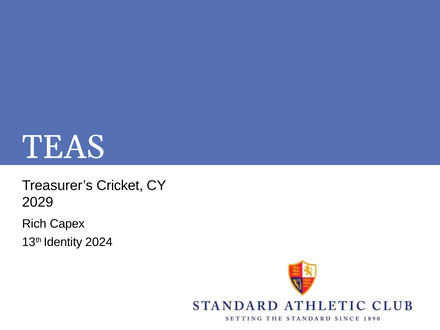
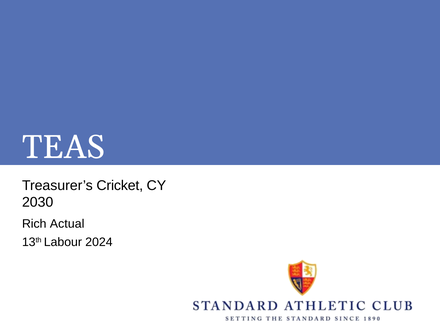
2029: 2029 -> 2030
Capex: Capex -> Actual
Identity: Identity -> Labour
